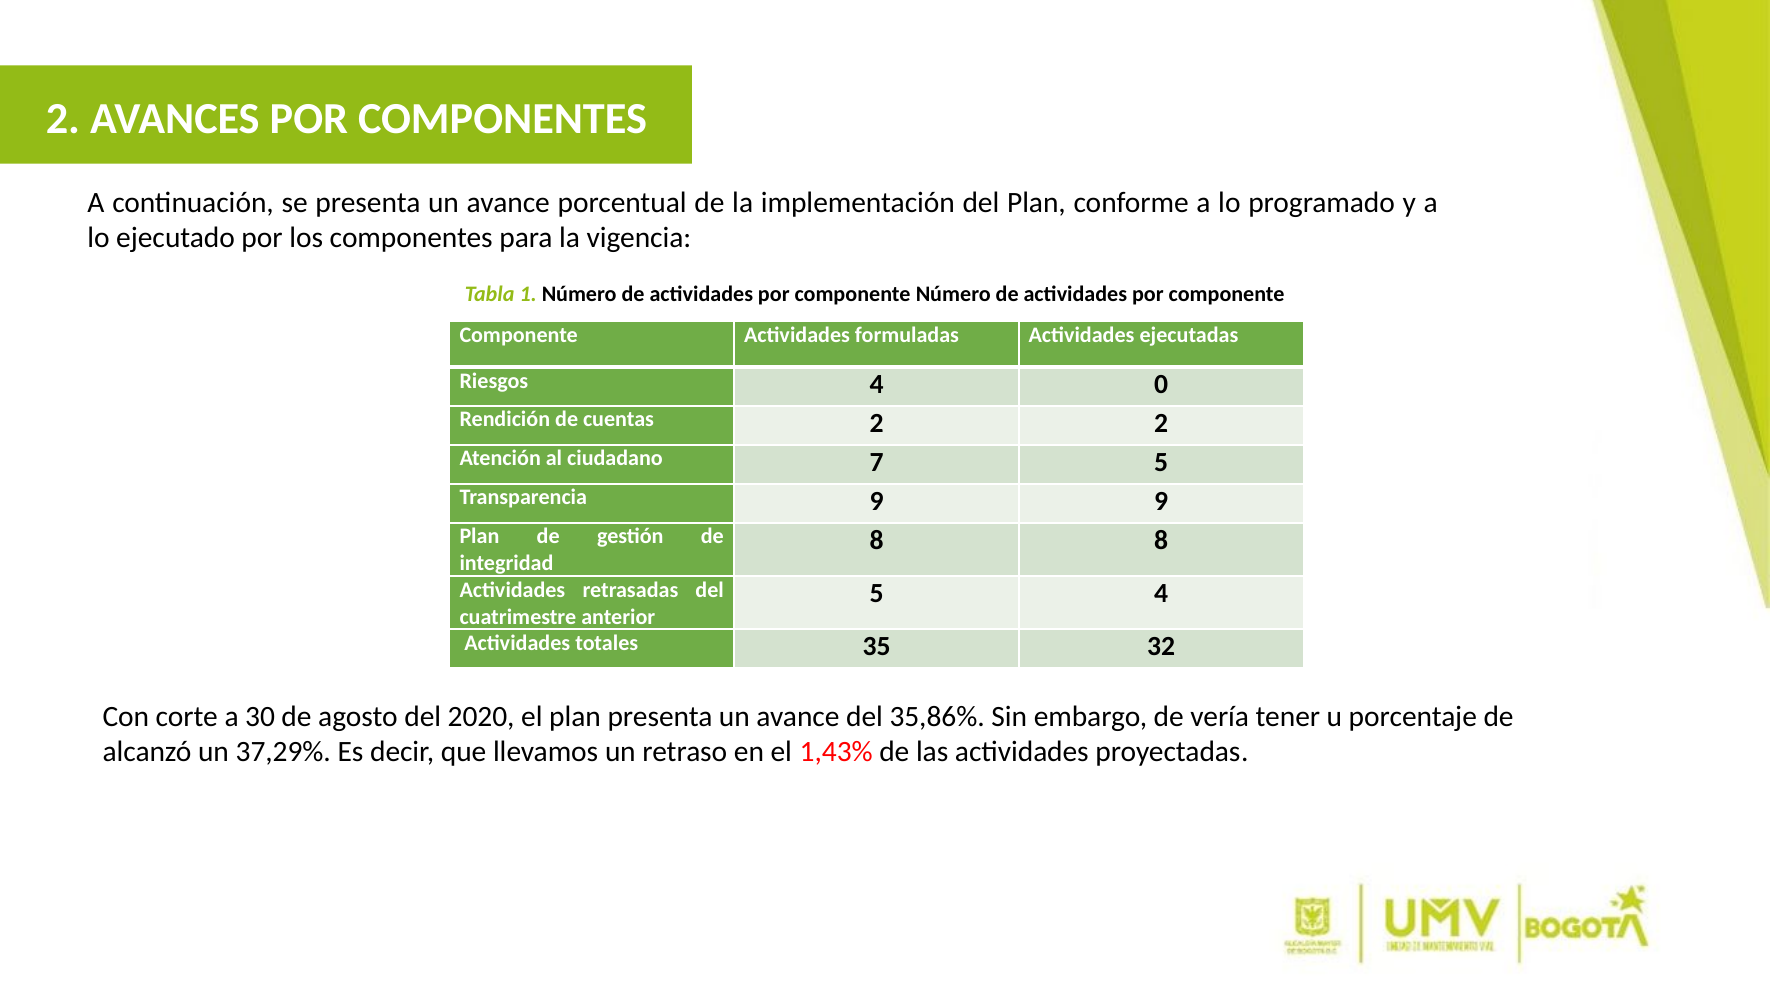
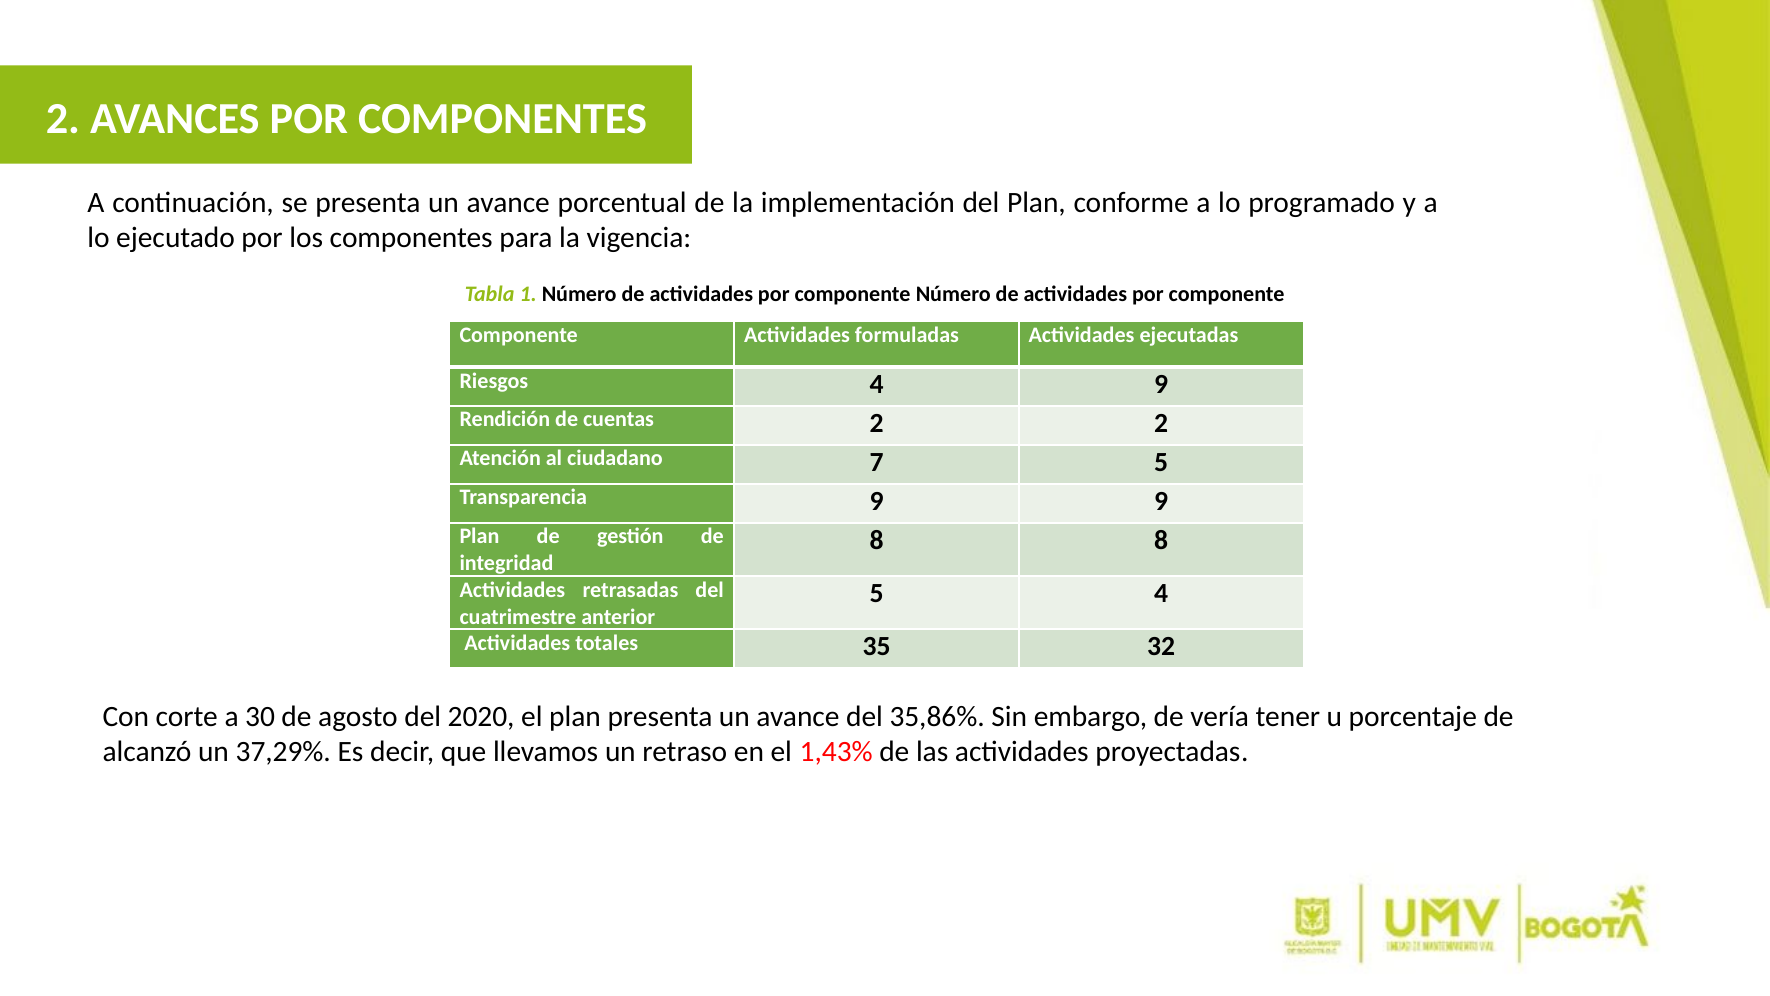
4 0: 0 -> 9
